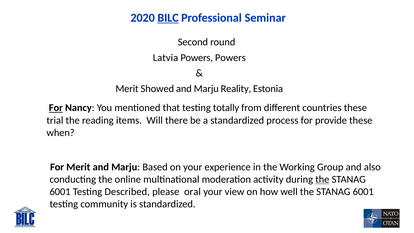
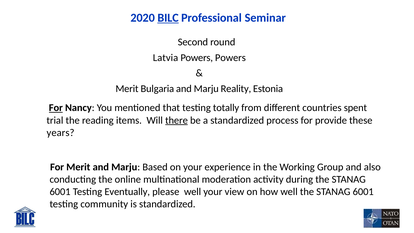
Showed: Showed -> Bulgaria
countries these: these -> spent
there underline: none -> present
when: when -> years
the at (322, 179) underline: present -> none
Described: Described -> Eventually
please oral: oral -> well
